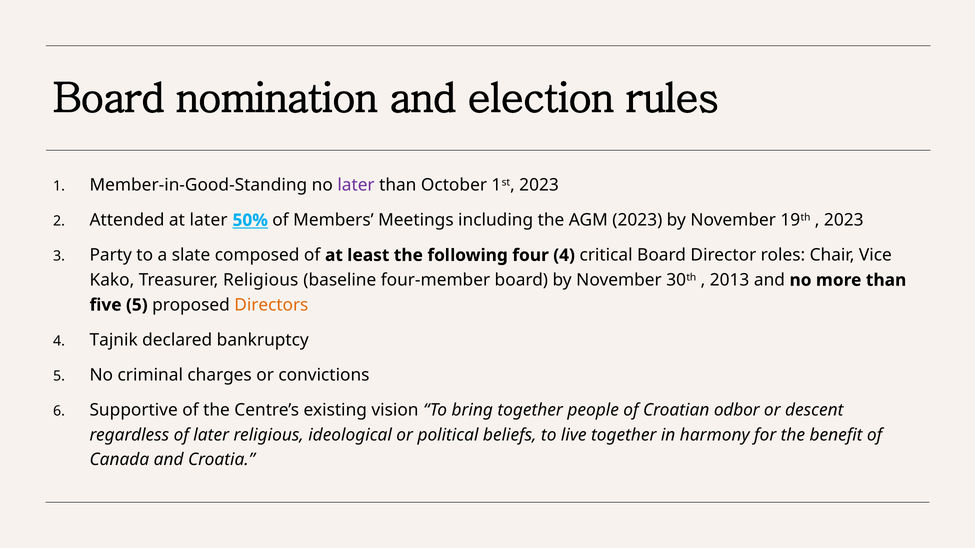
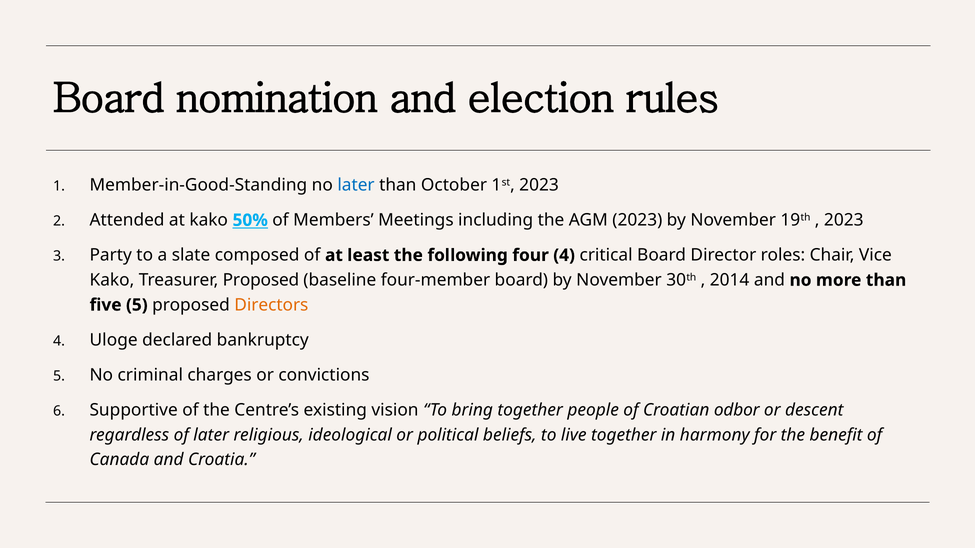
later at (356, 185) colour: purple -> blue
at later: later -> kako
Treasurer Religious: Religious -> Proposed
2013: 2013 -> 2014
Tajnik: Tajnik -> Uloge
